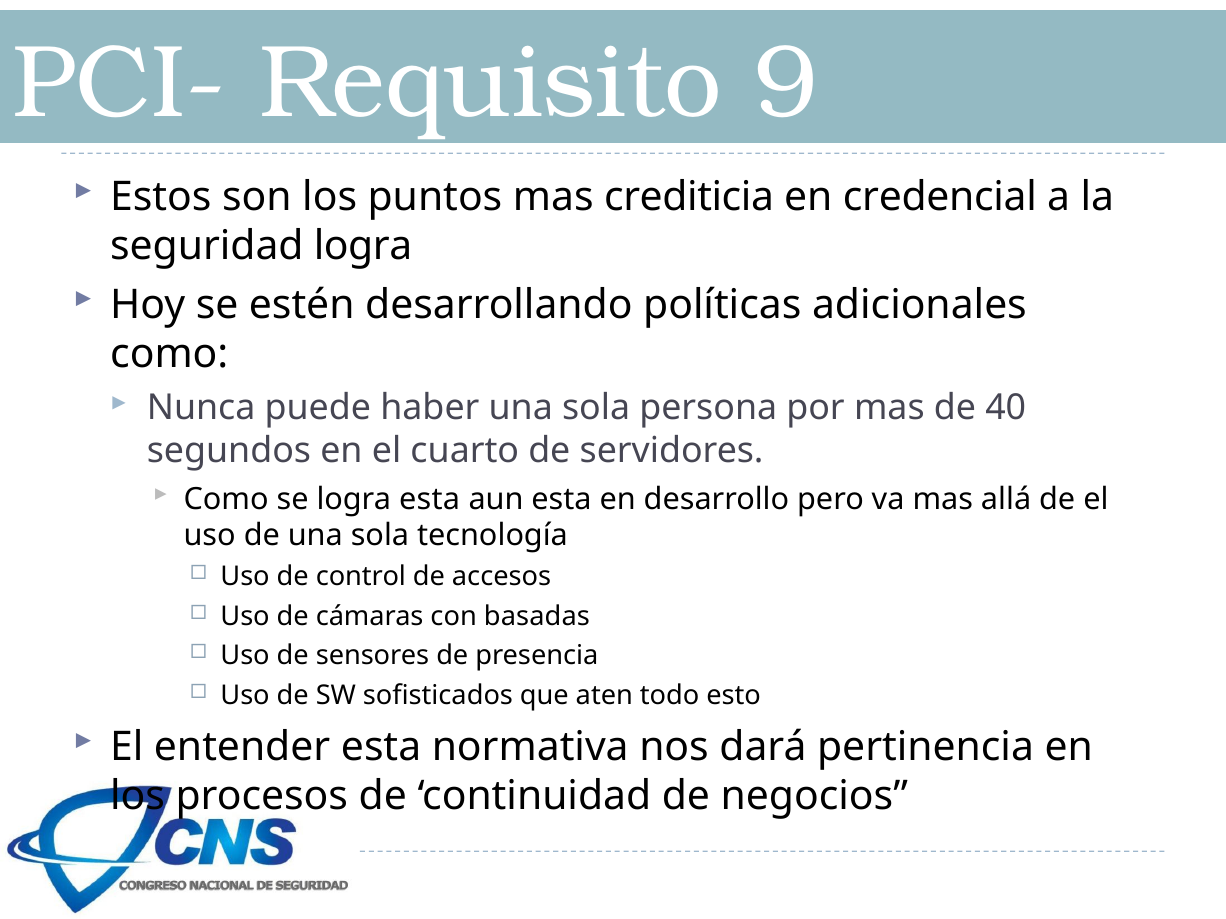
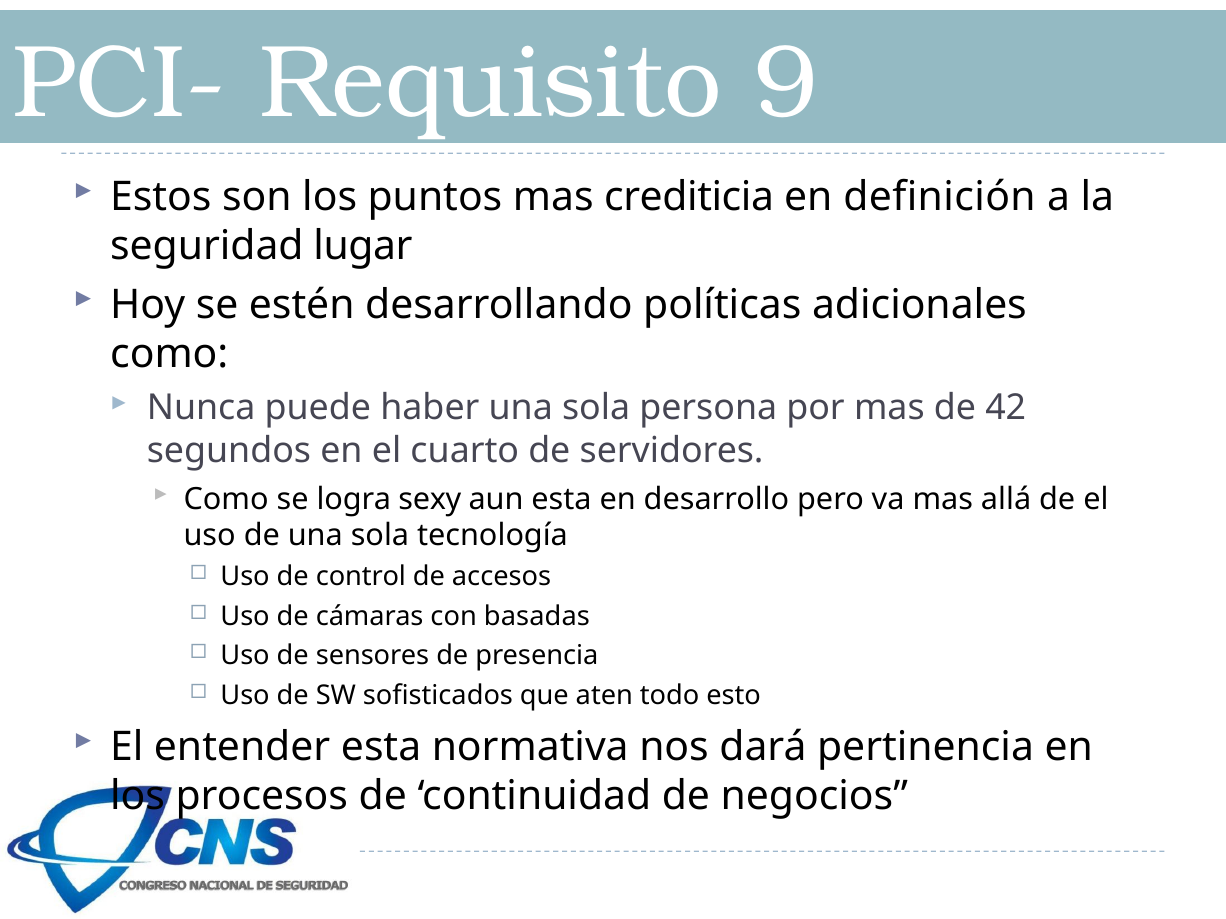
credencial: credencial -> definición
seguridad logra: logra -> lugar
40: 40 -> 42
logra esta: esta -> sexy
